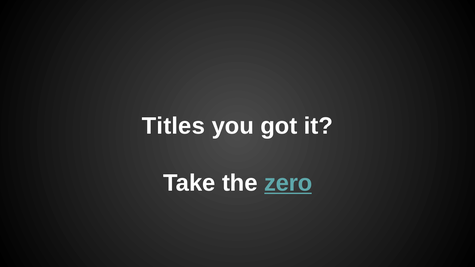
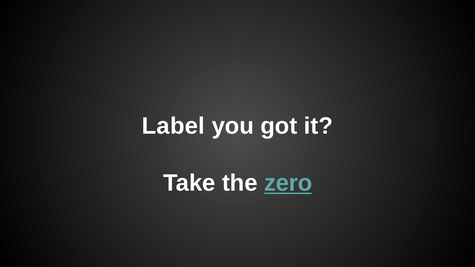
Titles: Titles -> Label
